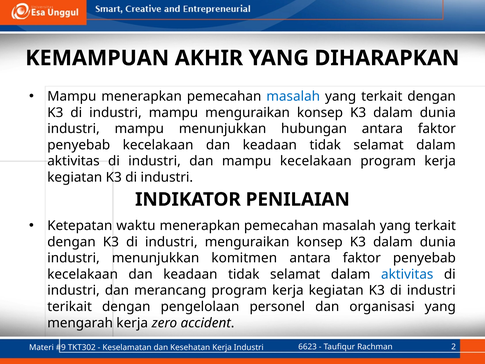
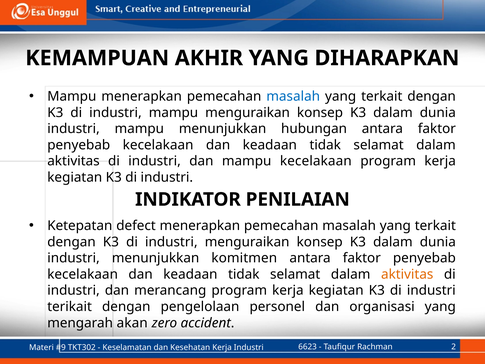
waktu: waktu -> defect
aktivitas at (407, 274) colour: blue -> orange
mengarah kerja: kerja -> akan
